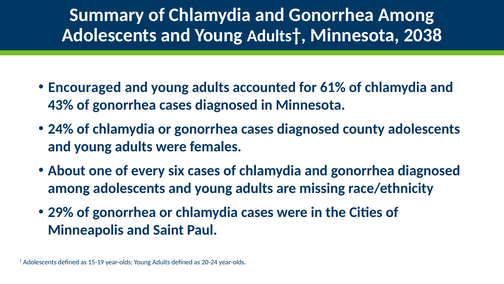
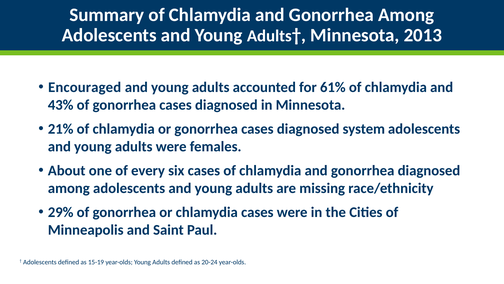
2038: 2038 -> 2013
24%: 24% -> 21%
county: county -> system
